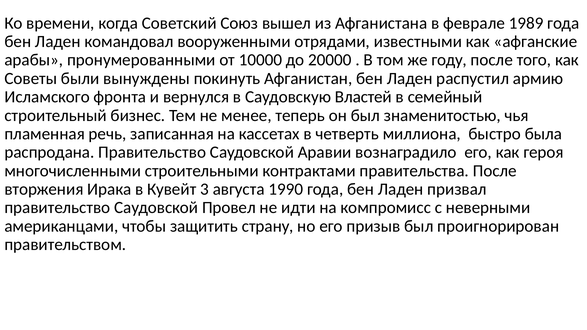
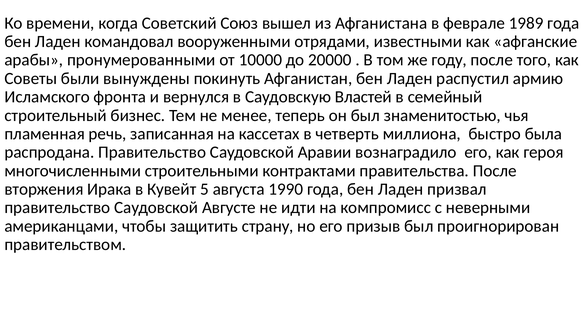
3: 3 -> 5
Провел: Провел -> Августе
